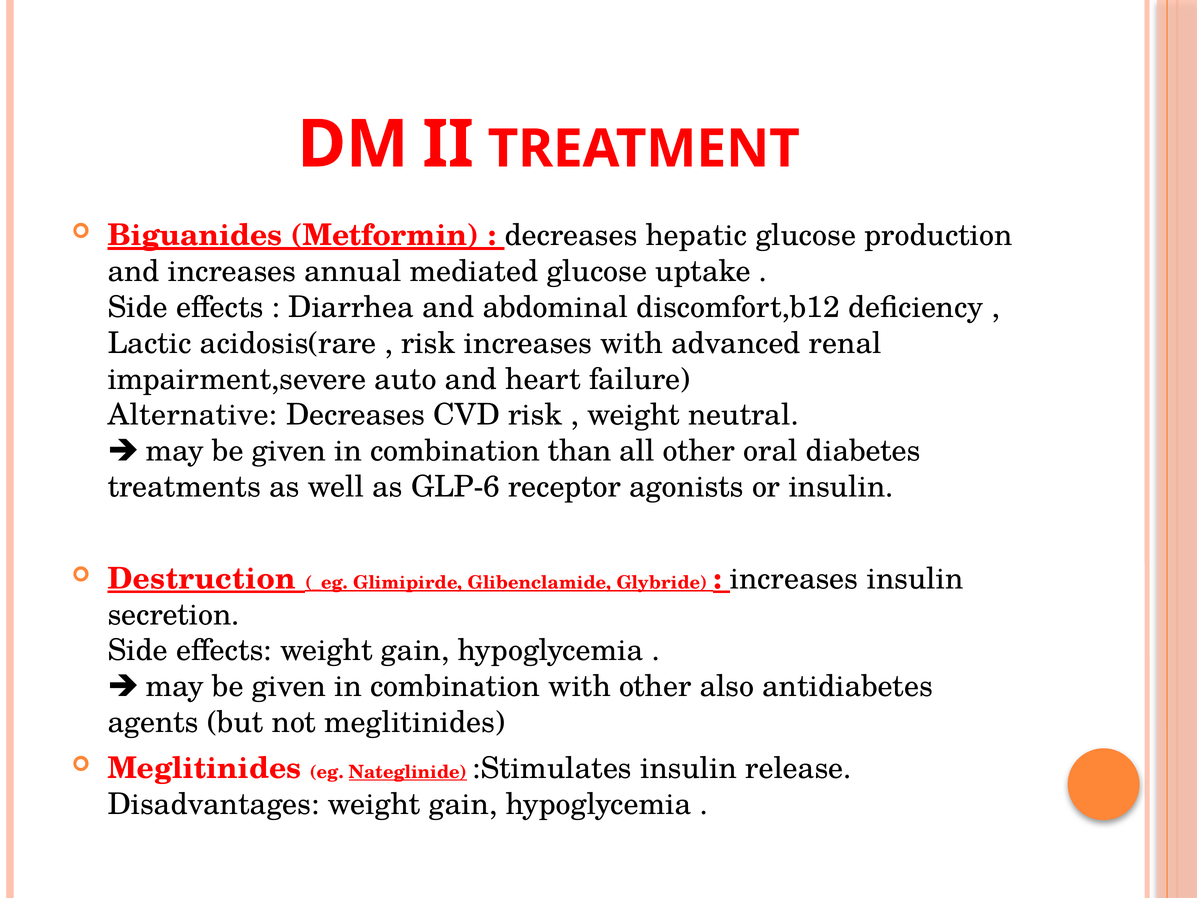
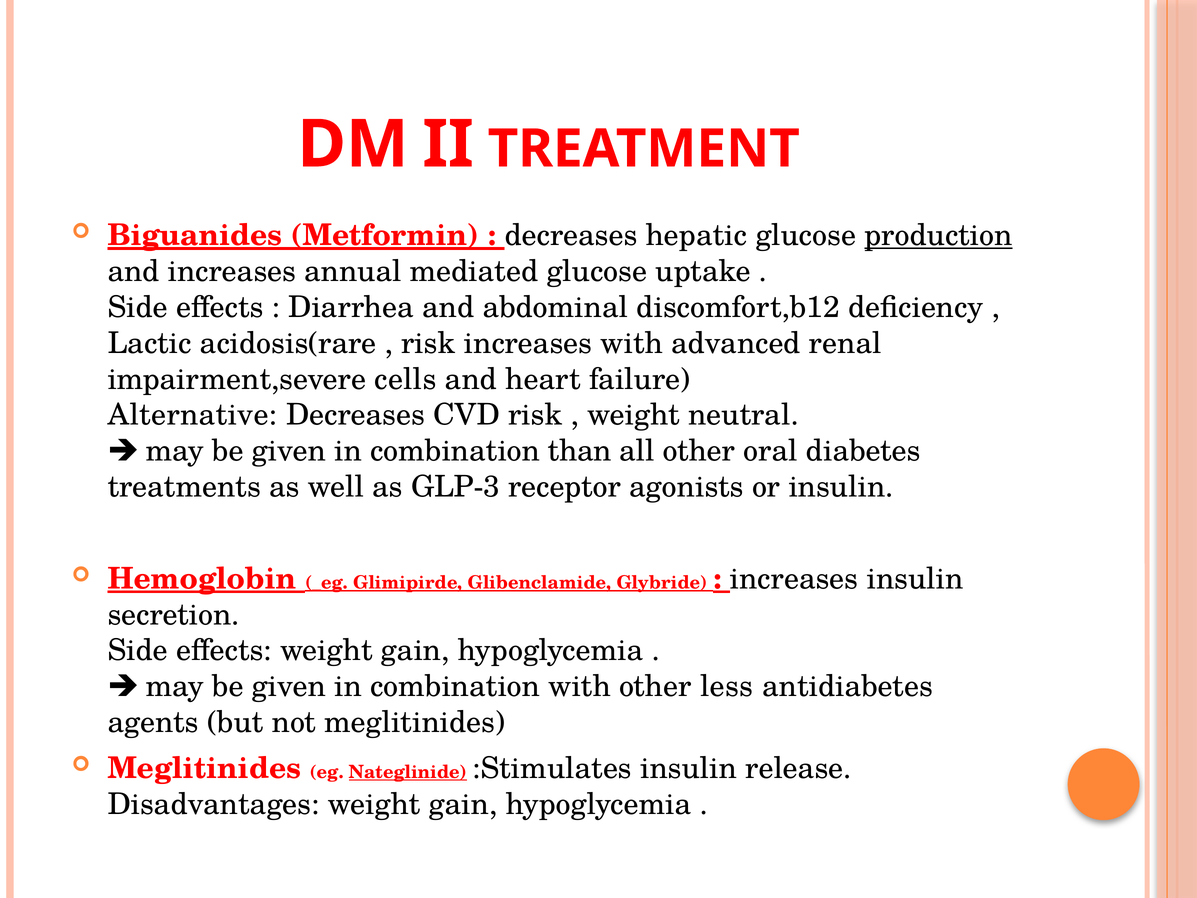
production underline: none -> present
auto: auto -> cells
GLP-6: GLP-6 -> GLP-3
Destruction: Destruction -> Hemoglobin
also: also -> less
